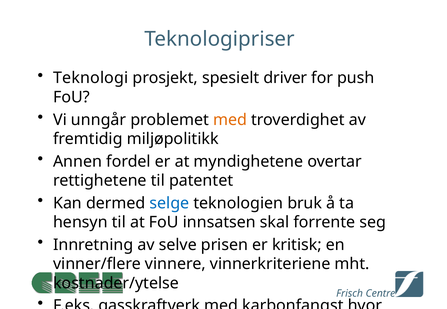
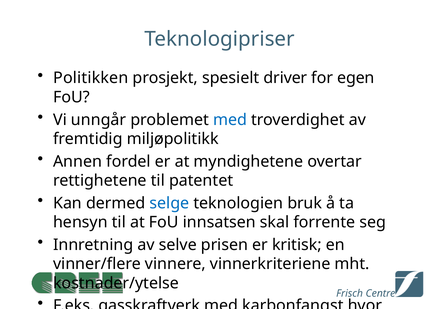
Teknologi: Teknologi -> Politikken
push: push -> egen
med at (230, 120) colour: orange -> blue
